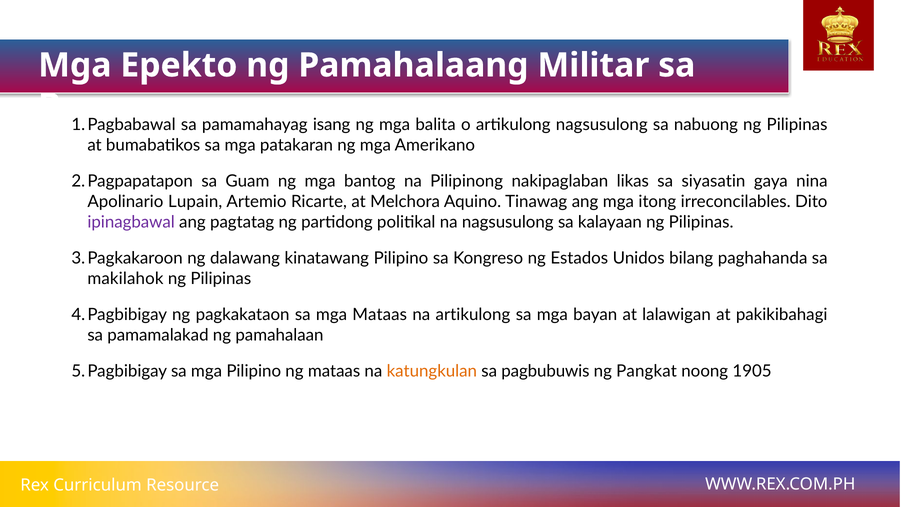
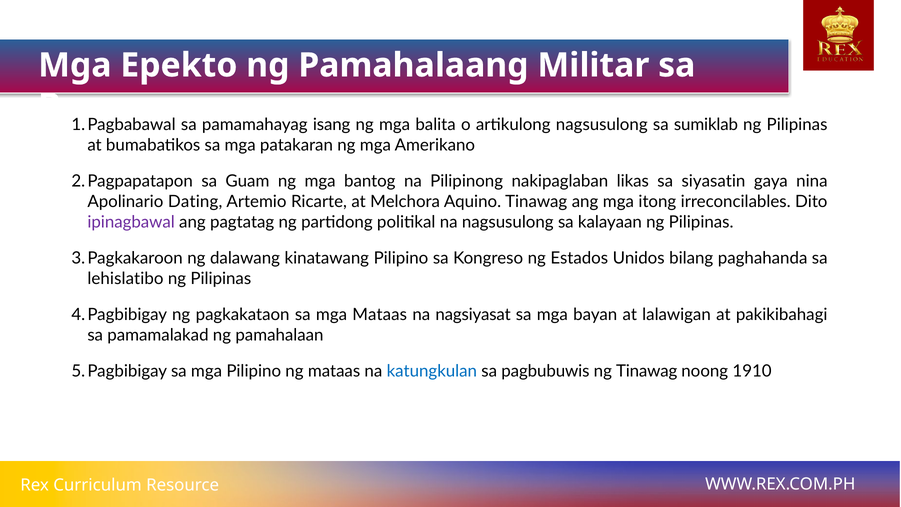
nabuong: nabuong -> sumiklab
Lupain: Lupain -> Dating
makilahok: makilahok -> lehislatibo
na artikulong: artikulong -> nagsiyasat
katungkulan colour: orange -> blue
ng Pangkat: Pangkat -> Tinawag
1905: 1905 -> 1910
